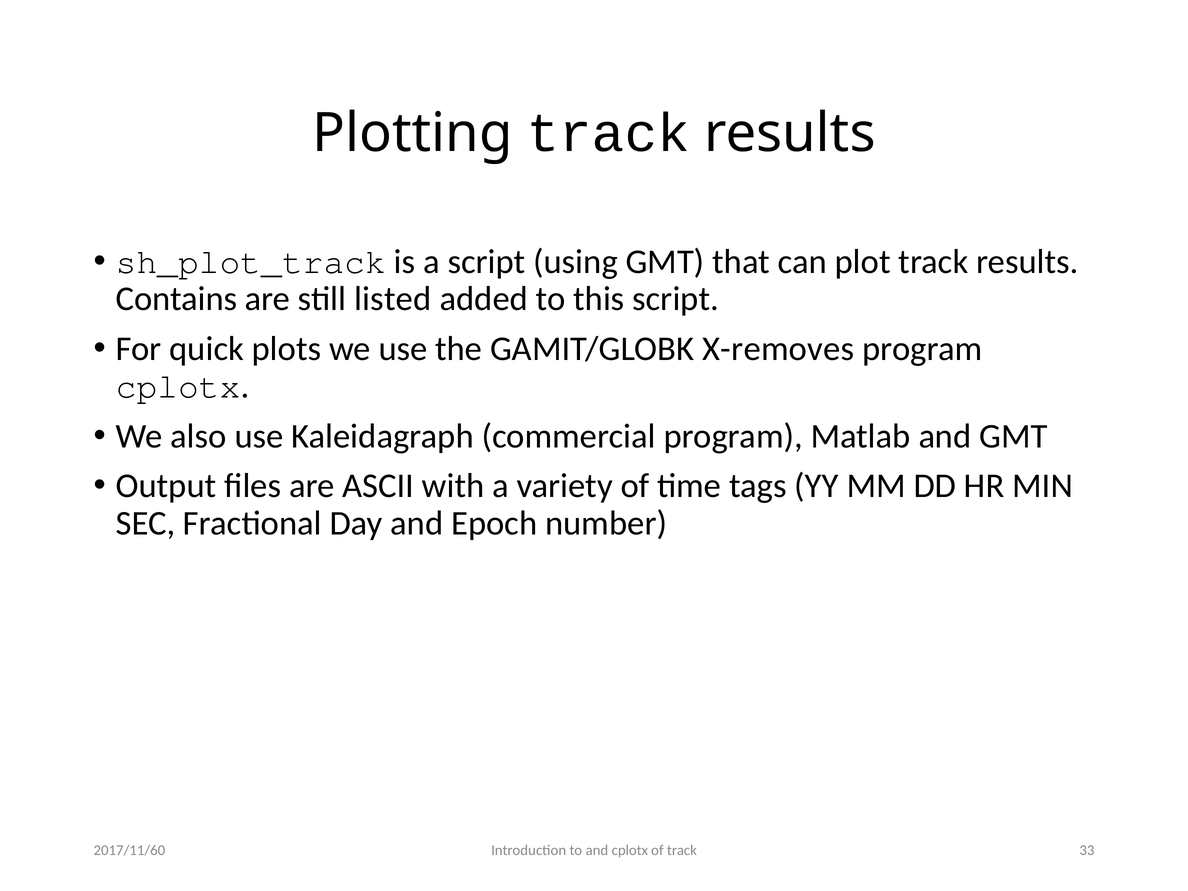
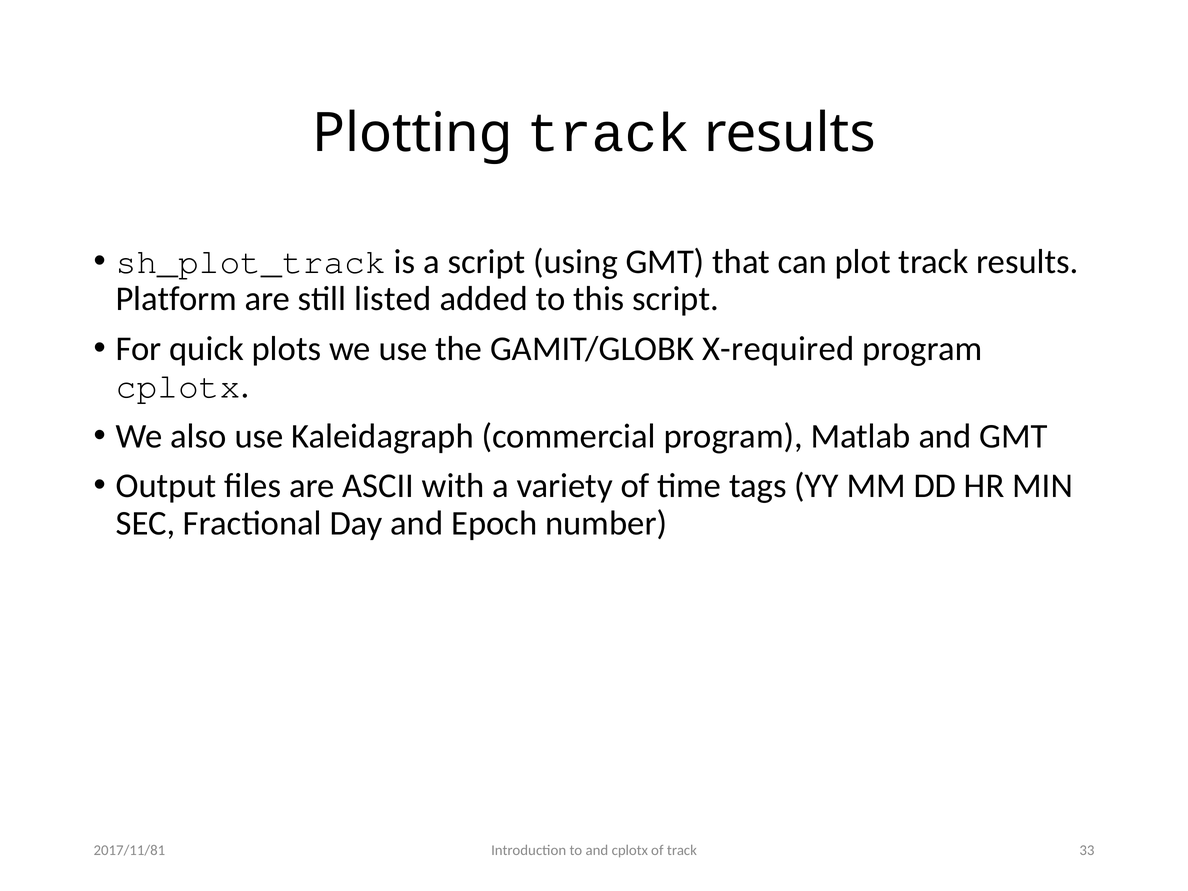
Contains: Contains -> Platform
X-removes: X-removes -> X-required
2017/11/60: 2017/11/60 -> 2017/11/81
